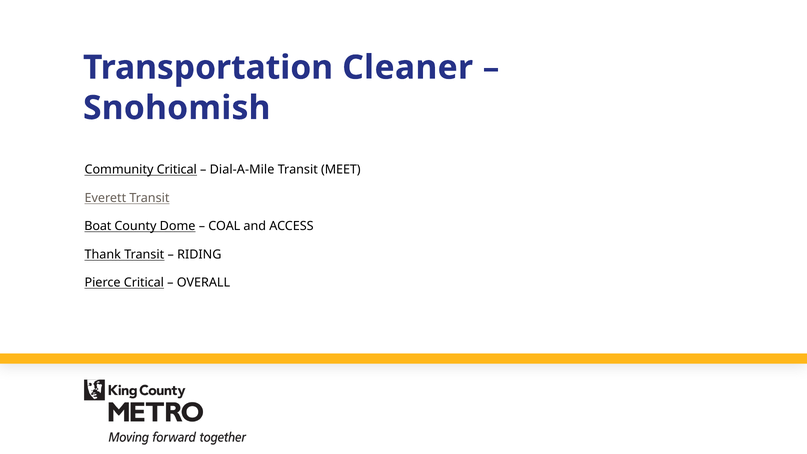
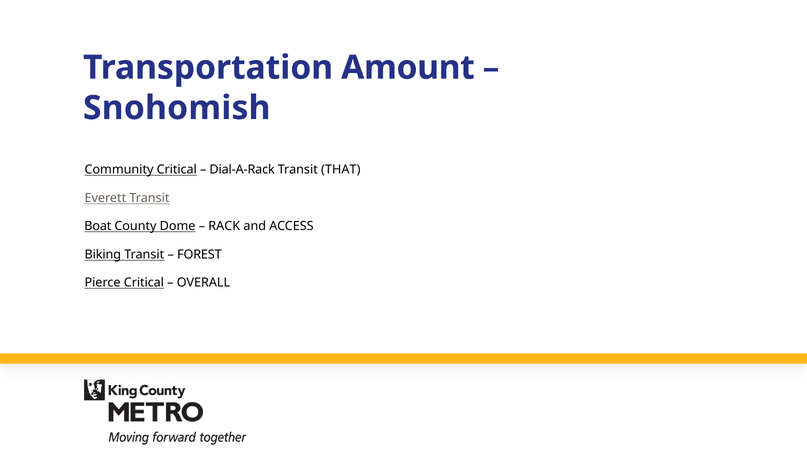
Cleaner: Cleaner -> Amount
Dial-A-Mile: Dial-A-Mile -> Dial-A-Rack
MEET: MEET -> THAT
COAL: COAL -> RACK
Thank: Thank -> Biking
RIDING: RIDING -> FOREST
